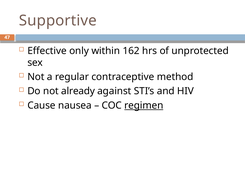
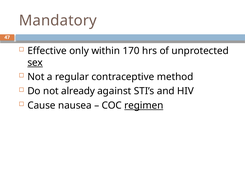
Supportive: Supportive -> Mandatory
162: 162 -> 170
sex underline: none -> present
